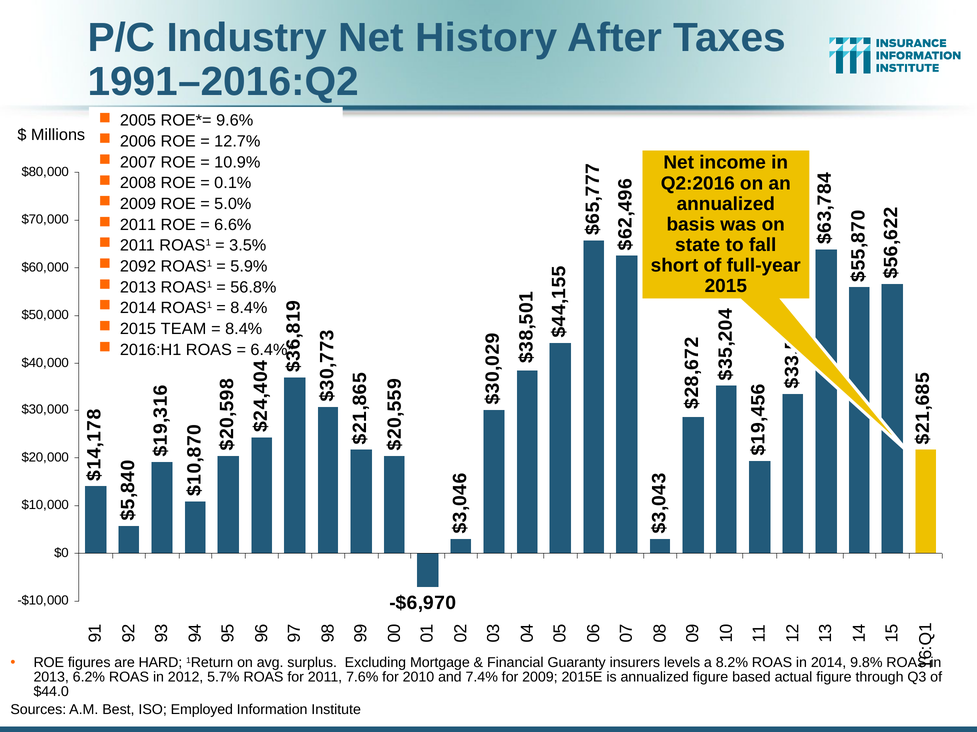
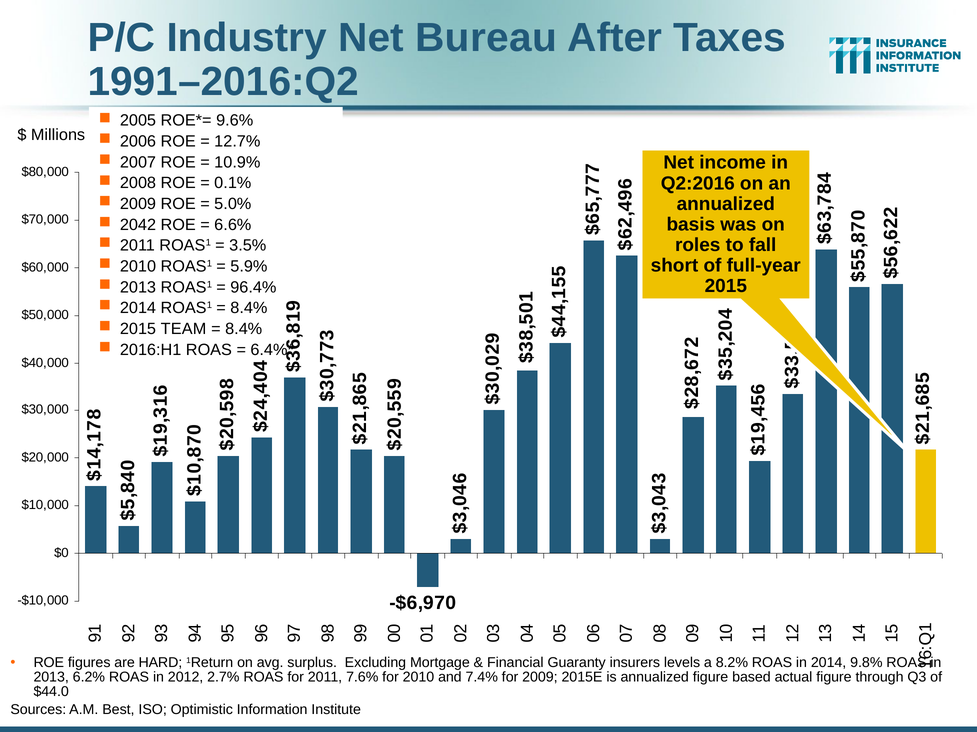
History: History -> Bureau
2011 at (138, 225): 2011 -> 2042
state: state -> roles
2092 at (138, 267): 2092 -> 2010
56.8%: 56.8% -> 96.4%
5.7%: 5.7% -> 2.7%
Employed: Employed -> Optimistic
